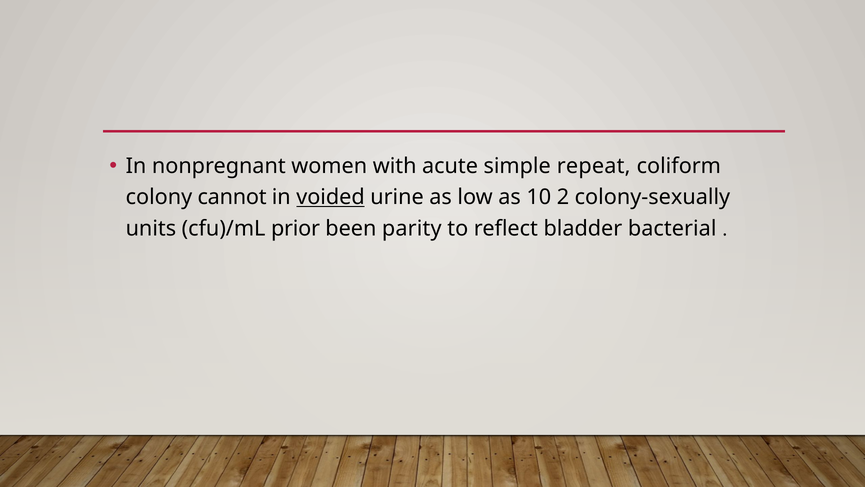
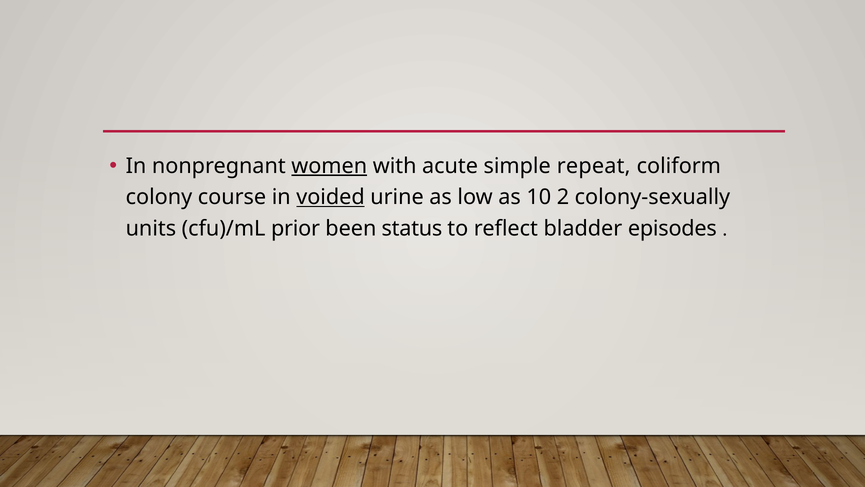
women underline: none -> present
cannot: cannot -> course
parity: parity -> status
bacterial: bacterial -> episodes
